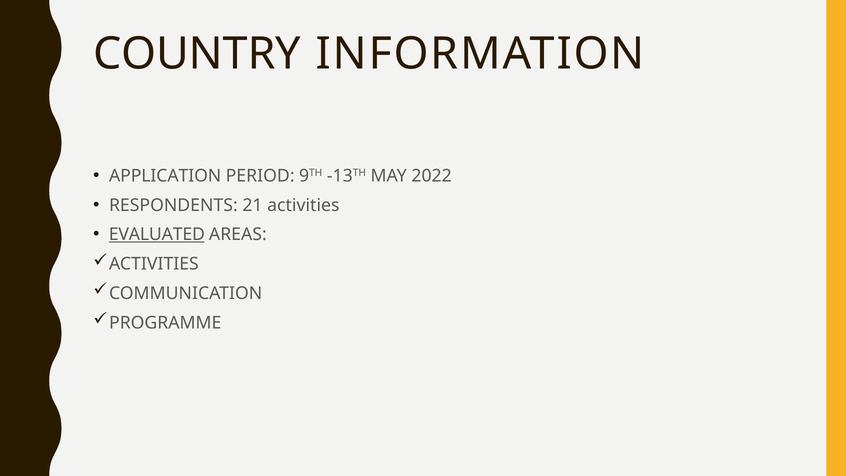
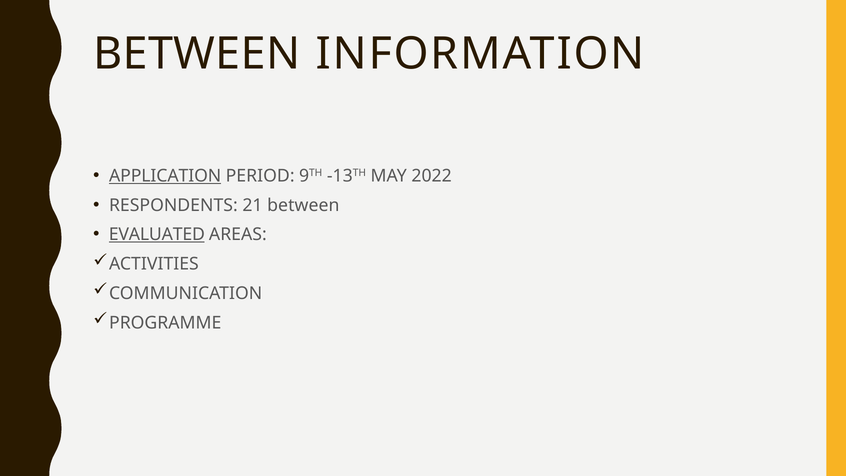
COUNTRY at (197, 54): COUNTRY -> BETWEEN
APPLICATION underline: none -> present
21 activities: activities -> between
